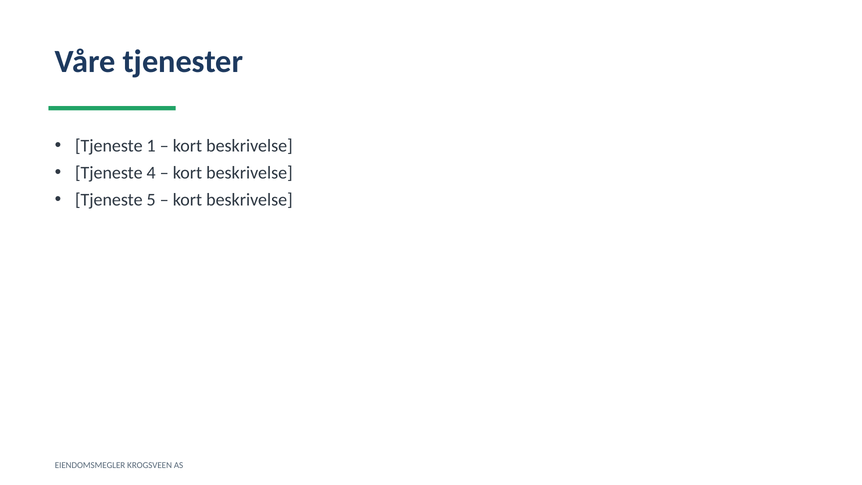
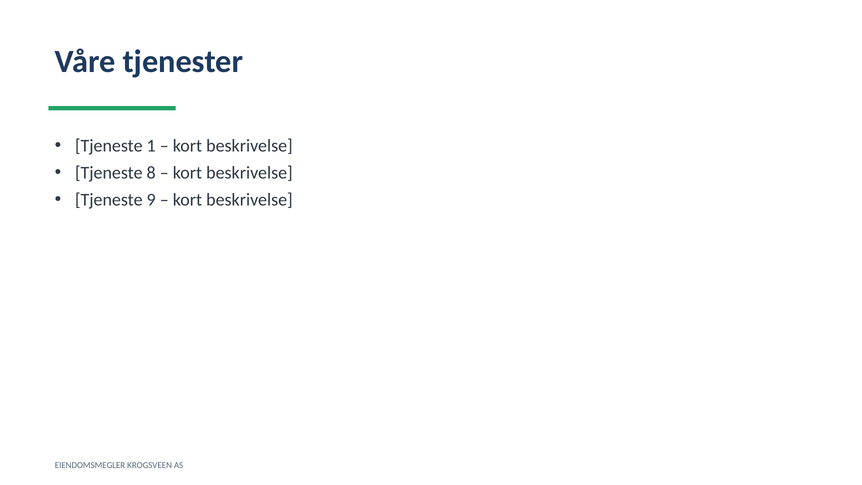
4: 4 -> 8
5: 5 -> 9
